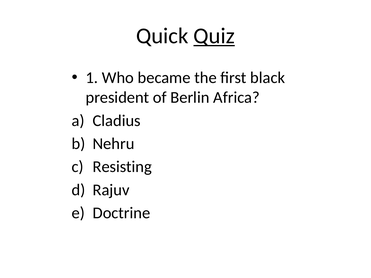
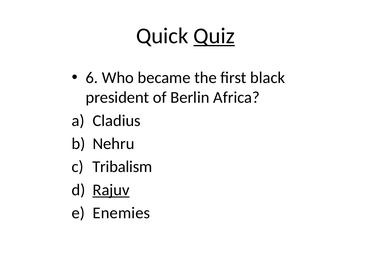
1: 1 -> 6
Resisting: Resisting -> Tribalism
Rajuv underline: none -> present
Doctrine: Doctrine -> Enemies
